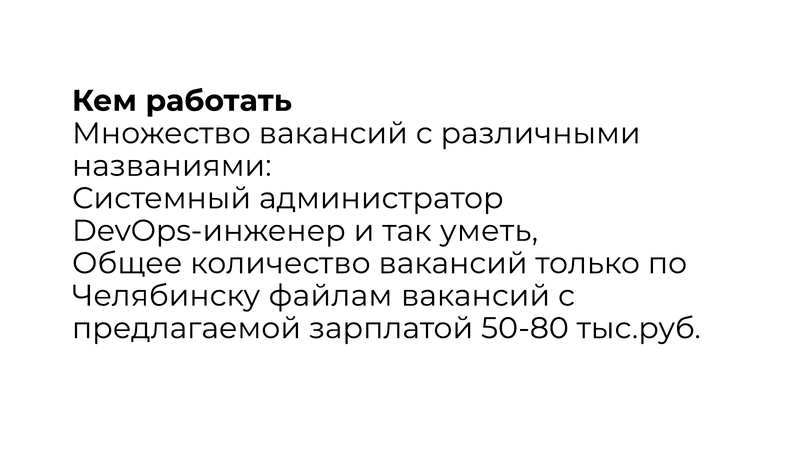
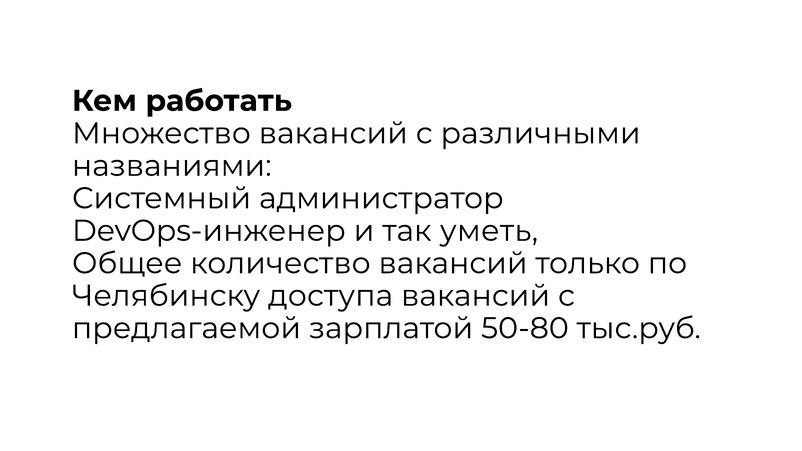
файлам: файлам -> доступа
